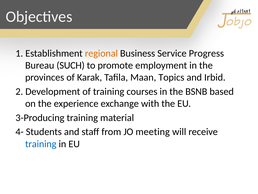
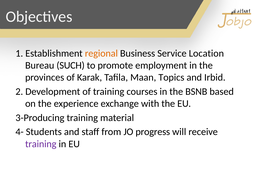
Progress: Progress -> Location
meeting: meeting -> progress
training at (41, 144) colour: blue -> purple
